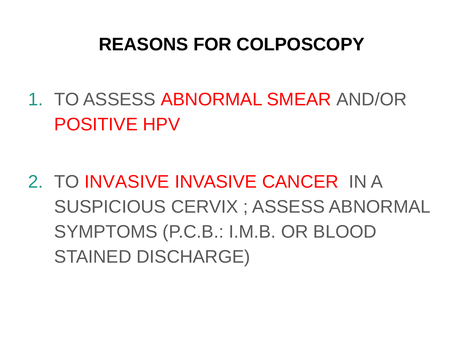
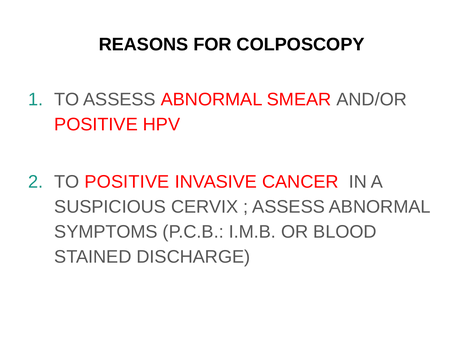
TO INVASIVE: INVASIVE -> POSITIVE
